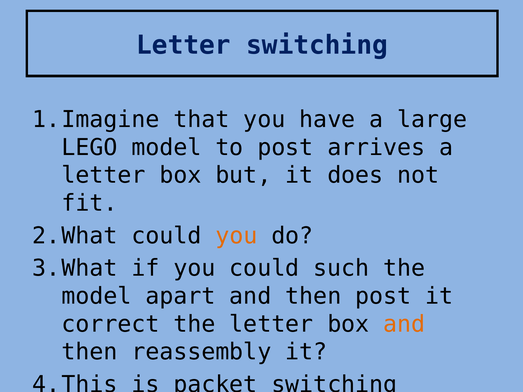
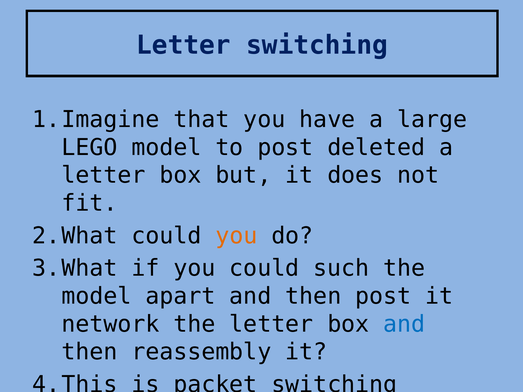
arrives: arrives -> deleted
correct: correct -> network
and at (404, 324) colour: orange -> blue
